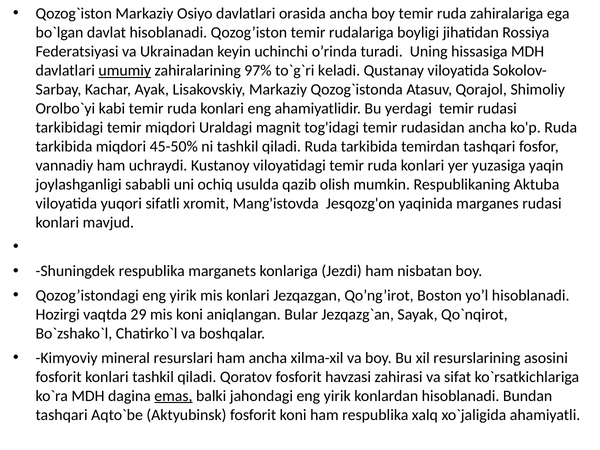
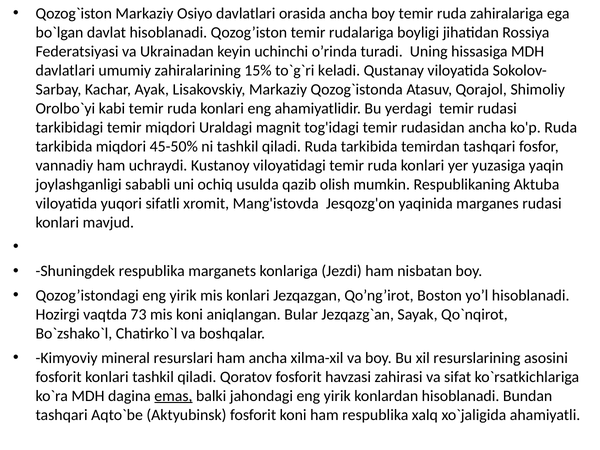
umumiy underline: present -> none
97%: 97% -> 15%
29: 29 -> 73
